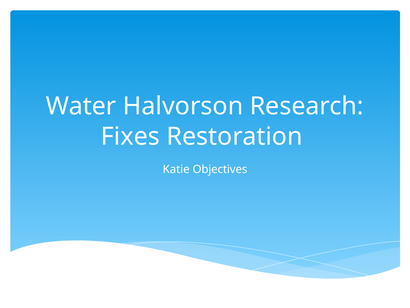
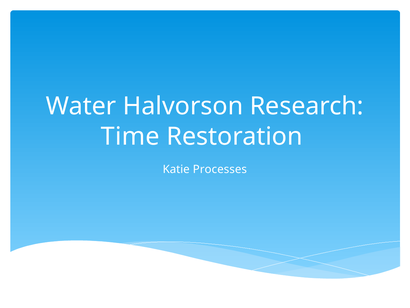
Fixes: Fixes -> Time
Objectives: Objectives -> Processes
